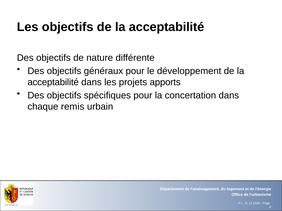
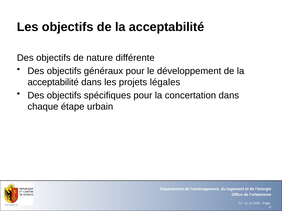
apports: apports -> légales
remis: remis -> étape
